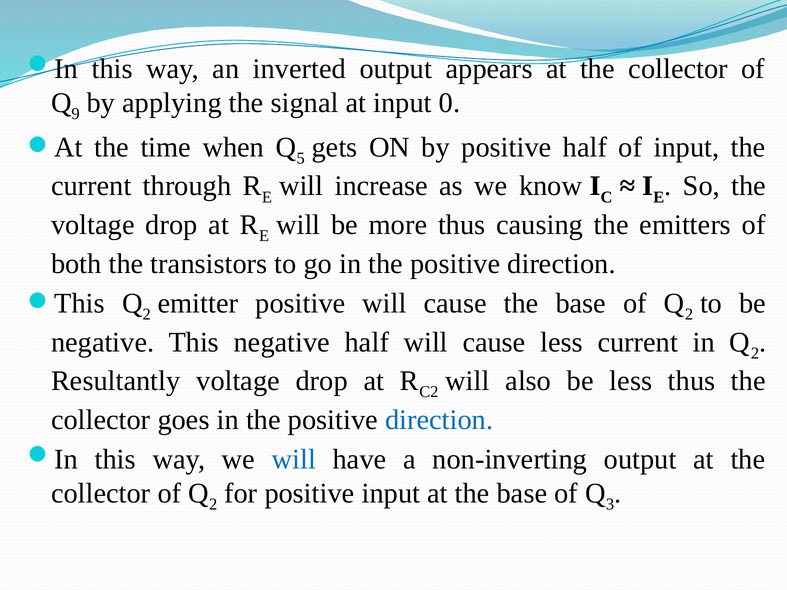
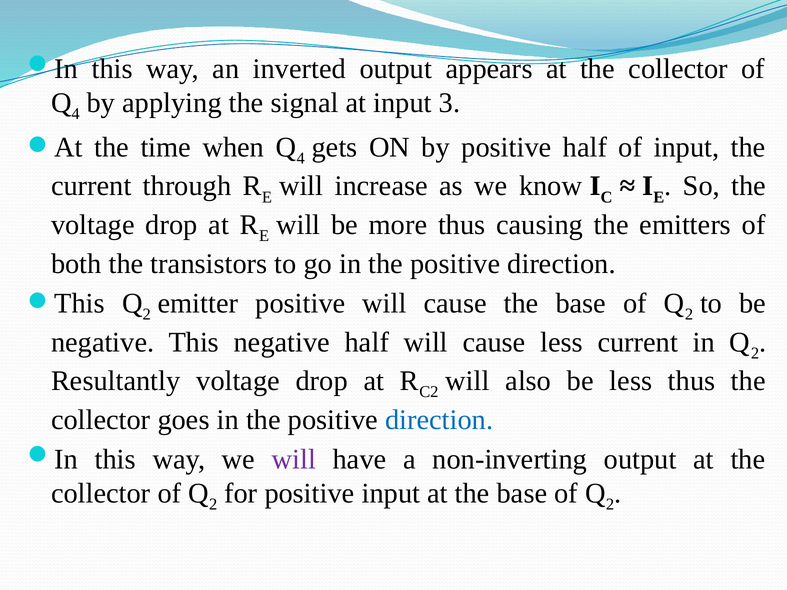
9 at (76, 114): 9 -> 4
0: 0 -> 3
5 at (301, 158): 5 -> 4
will at (294, 460) colour: blue -> purple
3 at (610, 505): 3 -> 2
